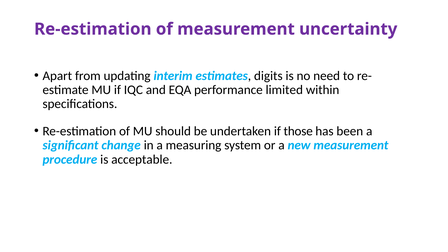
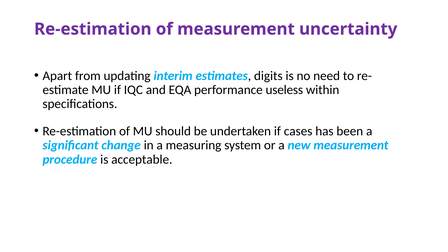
limited: limited -> useless
those: those -> cases
